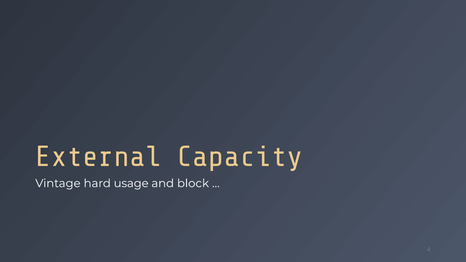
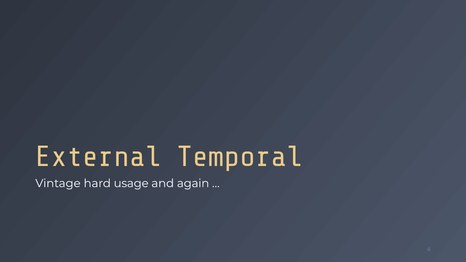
Capacity: Capacity -> Temporal
block: block -> again
